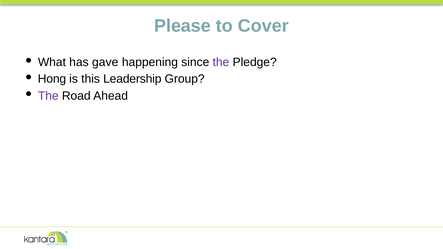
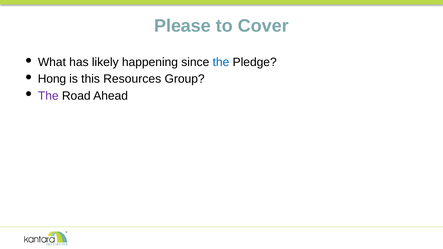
gave: gave -> likely
the at (221, 62) colour: purple -> blue
Leadership: Leadership -> Resources
